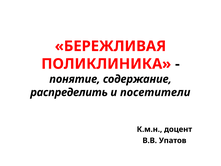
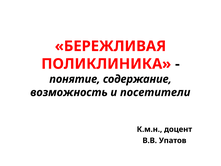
распределить: распределить -> возможность
